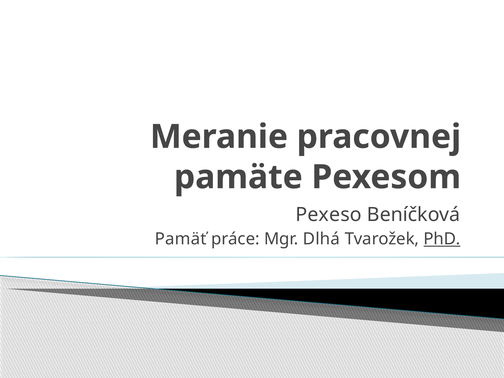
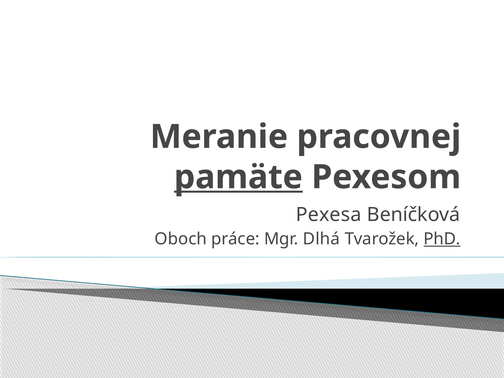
pamäte underline: none -> present
Pexeso: Pexeso -> Pexesa
Pamäť: Pamäť -> Oboch
